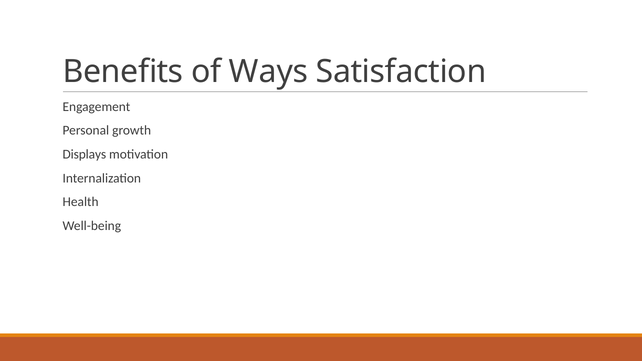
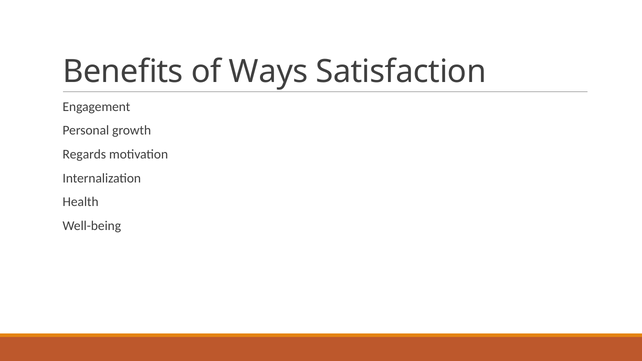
Displays: Displays -> Regards
